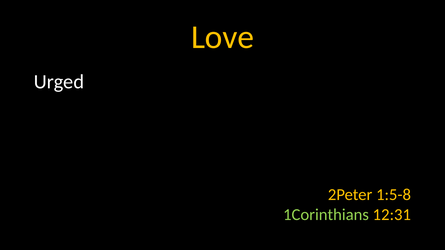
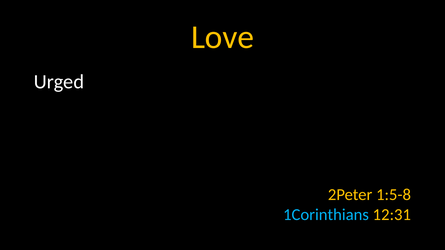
1Corinthians colour: light green -> light blue
